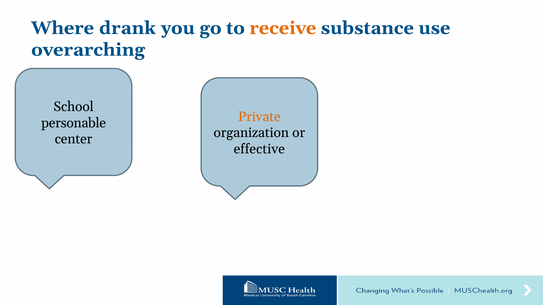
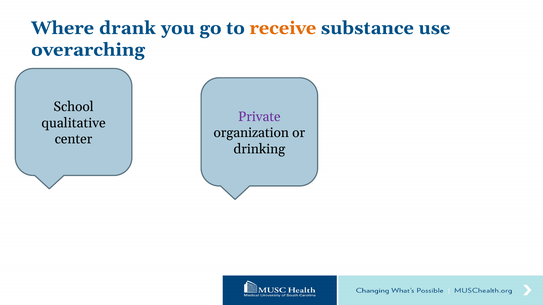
Private colour: orange -> purple
personable: personable -> qualitative
effective: effective -> drinking
